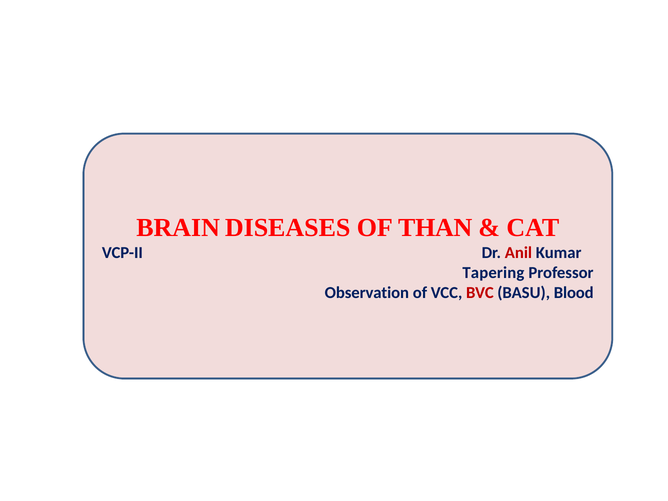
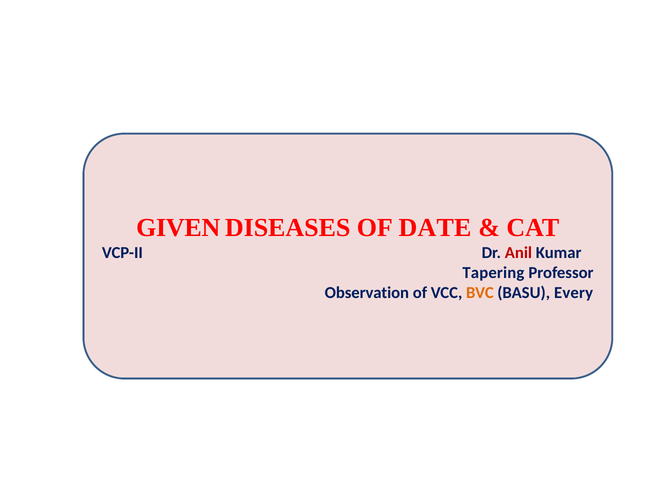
BRAIN: BRAIN -> GIVEN
THAN: THAN -> DATE
BVC colour: red -> orange
Blood: Blood -> Every
